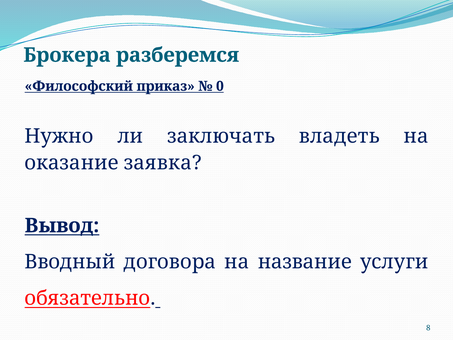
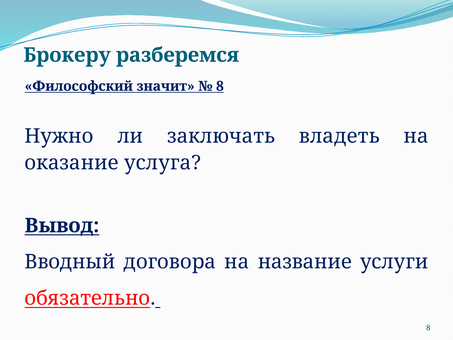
Брокера: Брокера -> Брокеру
приказ: приказ -> значит
0 at (220, 86): 0 -> 8
заявка: заявка -> услуга
